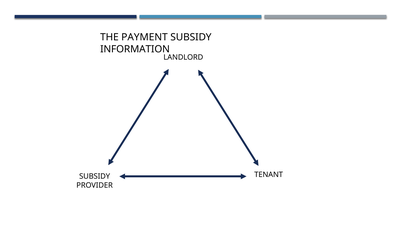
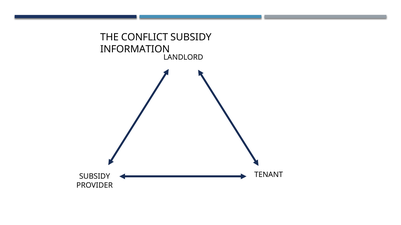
PAYMENT: PAYMENT -> CONFLICT
